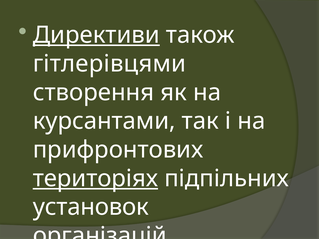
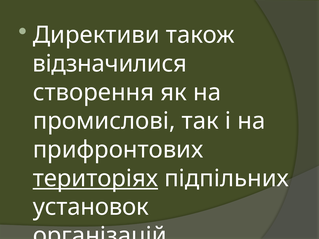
Директиви underline: present -> none
гітлерівцями: гітлерівцями -> відзначилися
курсантами: курсантами -> промислові
